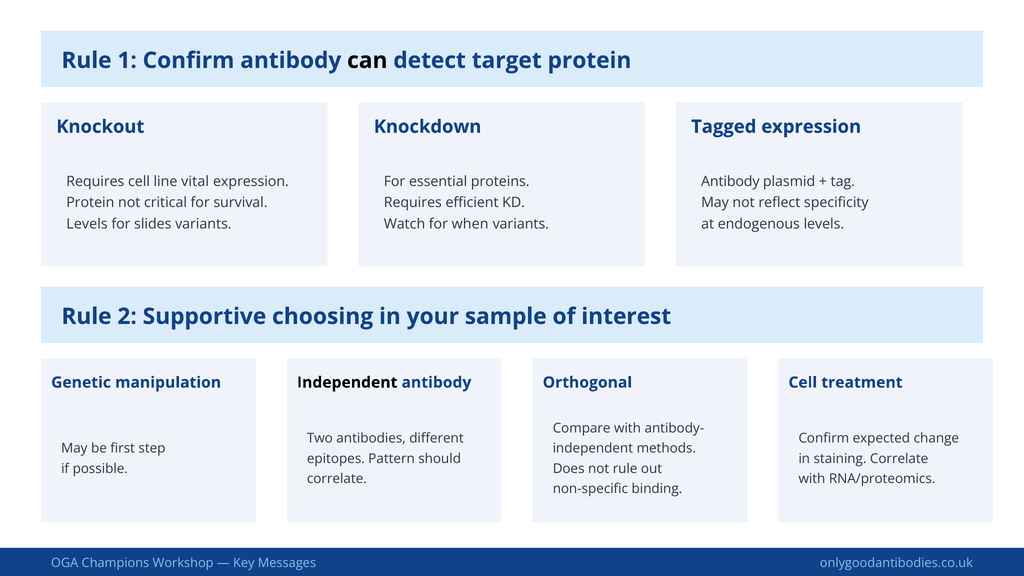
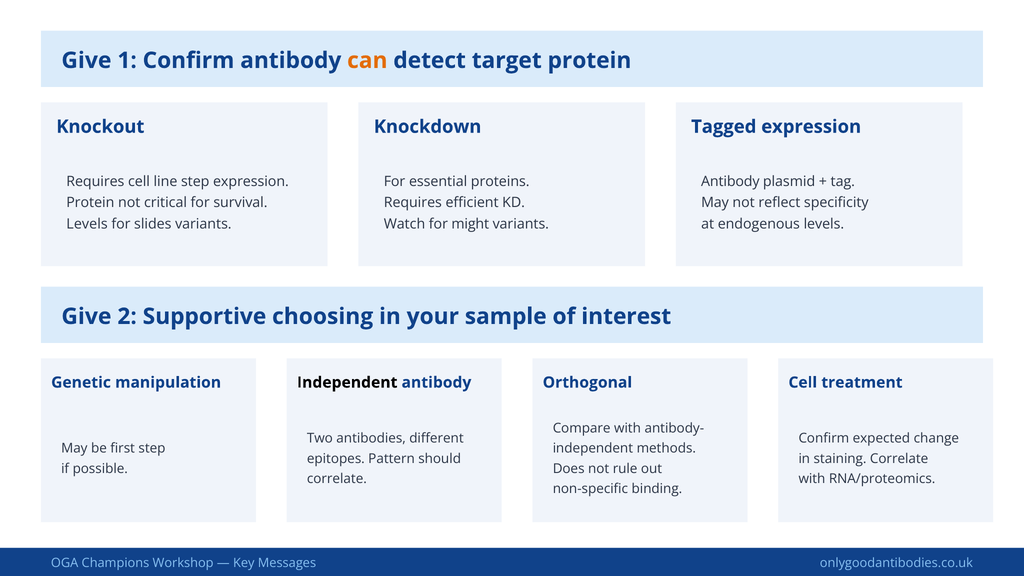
Rule at (86, 60): Rule -> Give
can colour: black -> orange
line vital: vital -> step
when: when -> might
Rule at (86, 316): Rule -> Give
